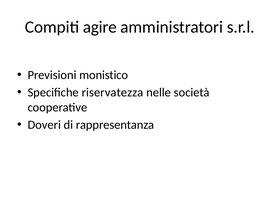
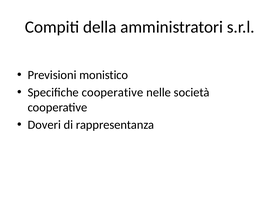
agire: agire -> della
Specifiche riservatezza: riservatezza -> cooperative
